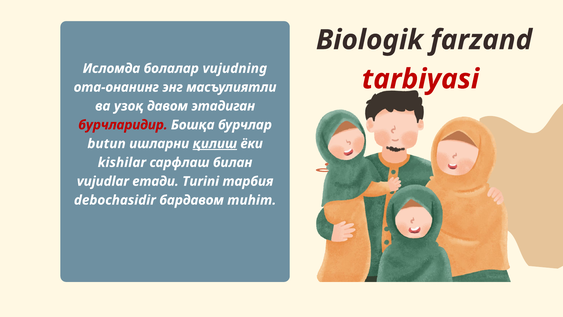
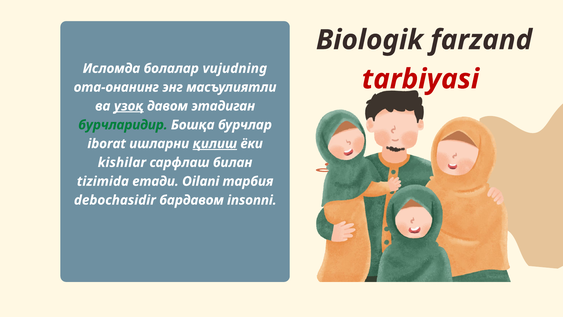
узоқ underline: none -> present
бурчларидир colour: red -> green
butun: butun -> iborat
vujudlar: vujudlar -> tizimida
Turini: Turini -> Oilani
muhim: muhim -> insonni
